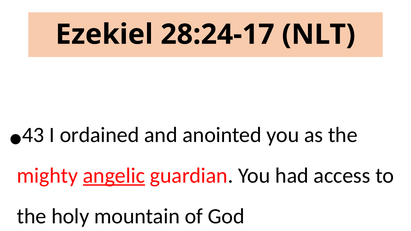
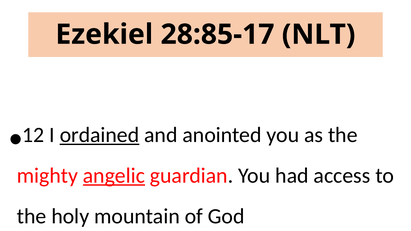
28:24-17: 28:24-17 -> 28:85-17
43: 43 -> 12
ordained underline: none -> present
